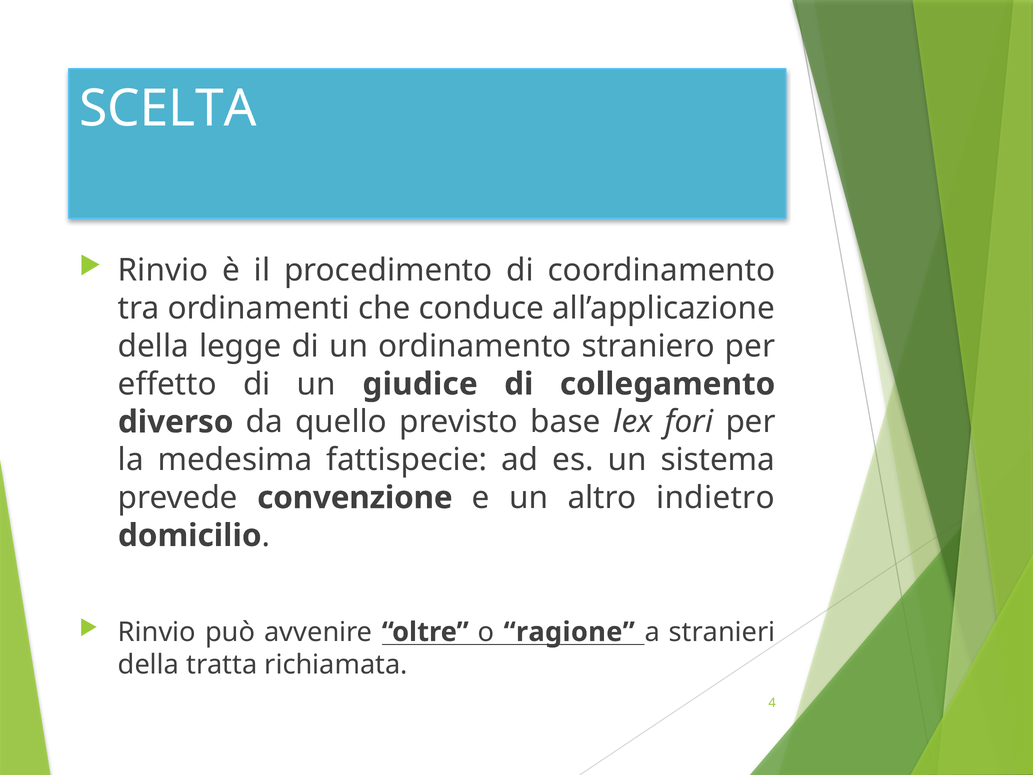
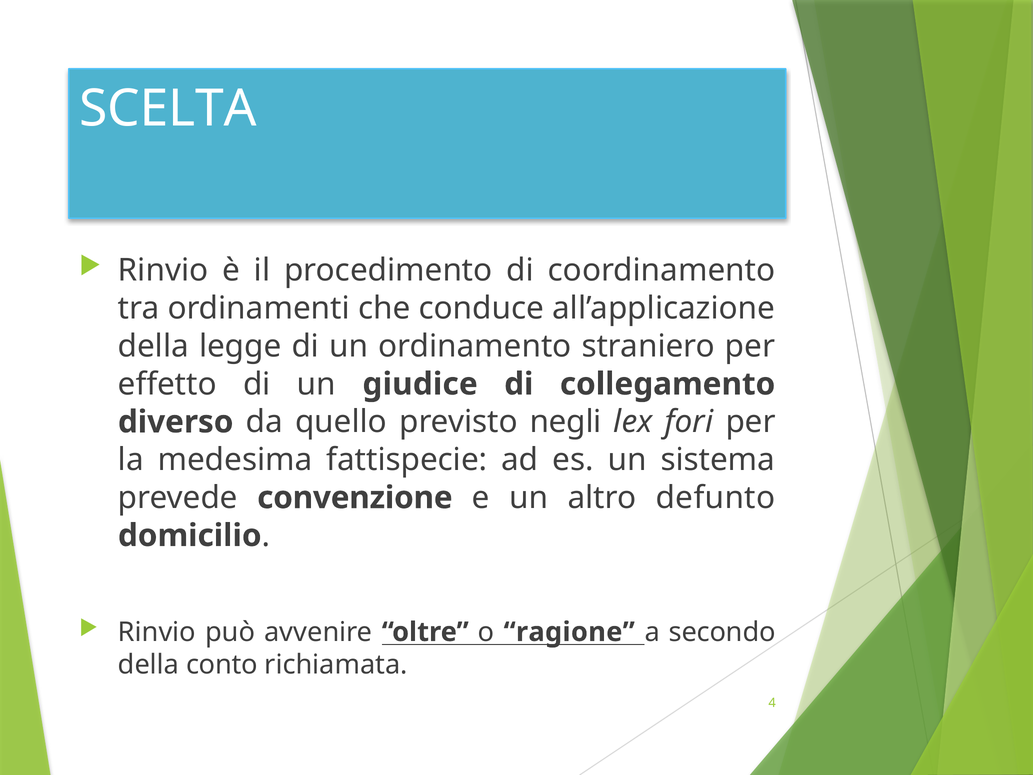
base: base -> negli
indietro: indietro -> defunto
stranieri: stranieri -> secondo
tratta: tratta -> conto
